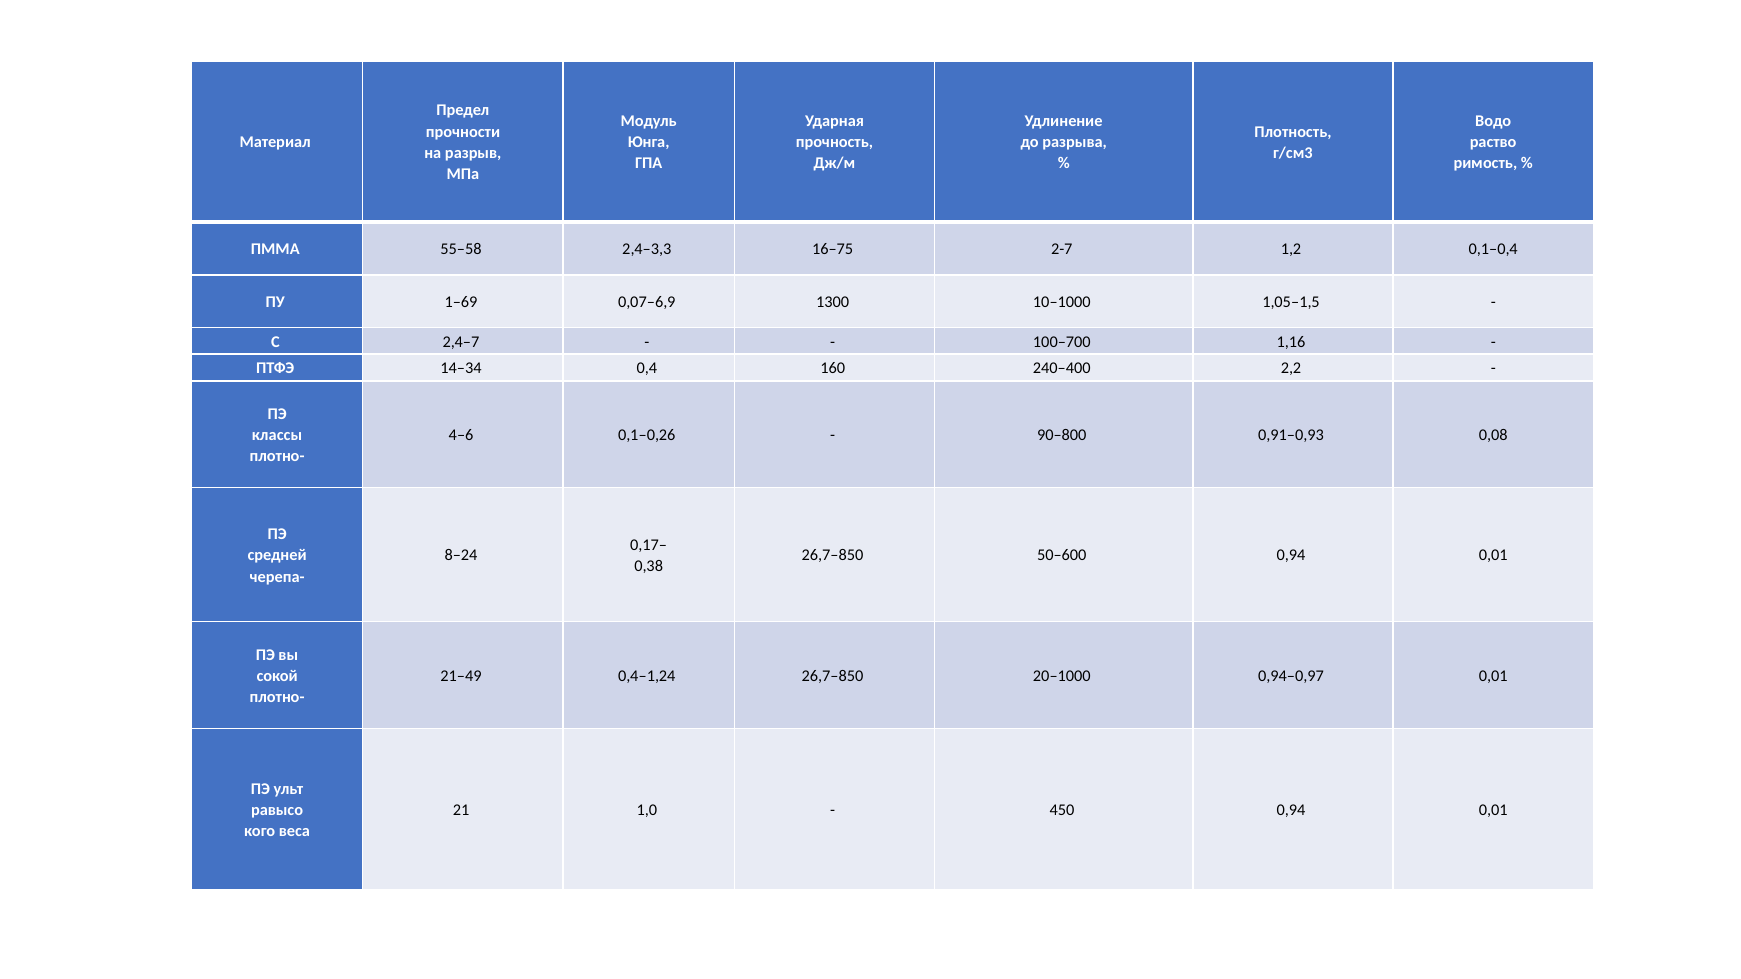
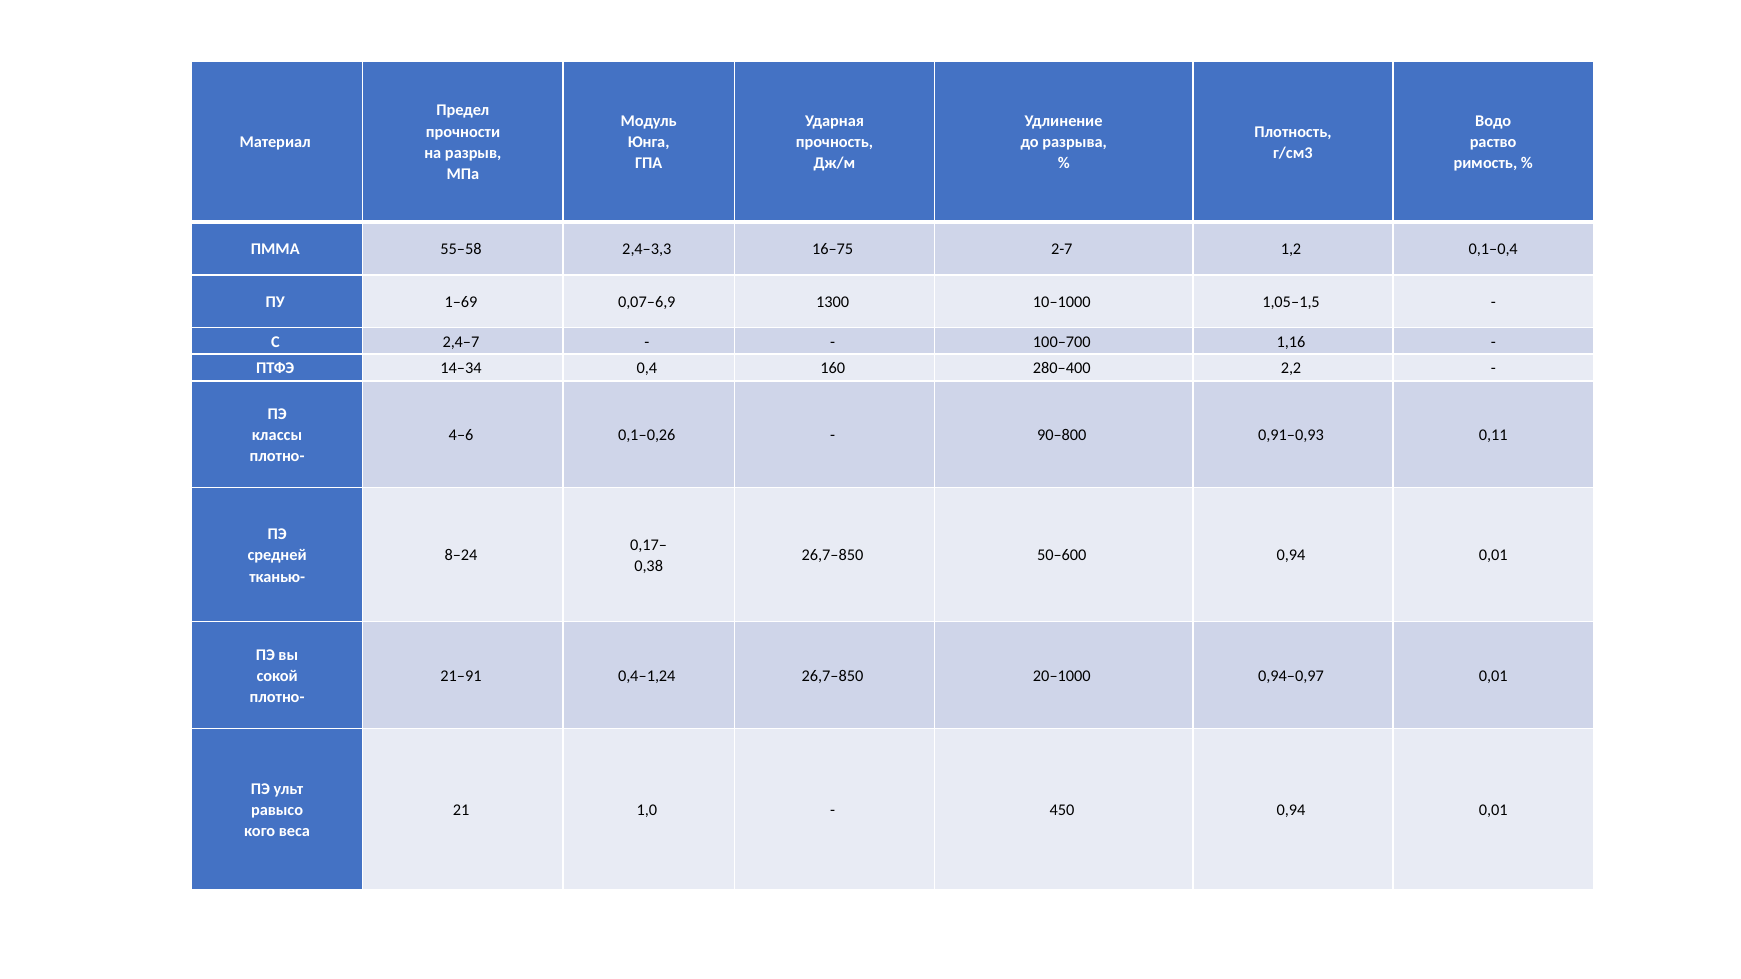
240–400: 240–400 -> 280–400
0,08: 0,08 -> 0,11
черепа-: черепа- -> тканью-
21–49: 21–49 -> 21–91
